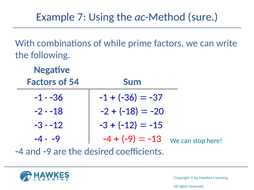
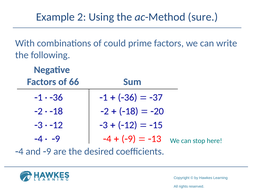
7: 7 -> 2
while: while -> could
54: 54 -> 66
